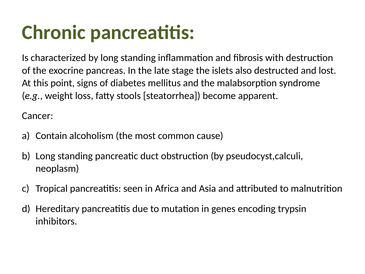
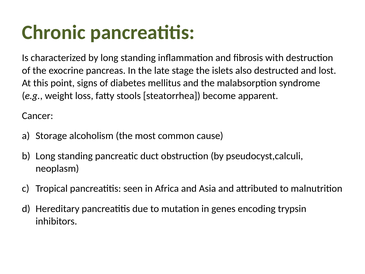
Contain: Contain -> Storage
